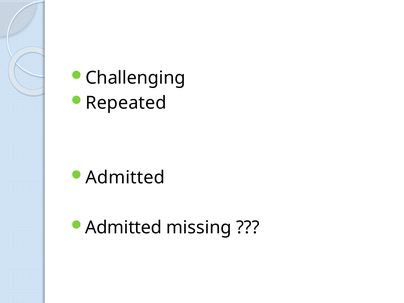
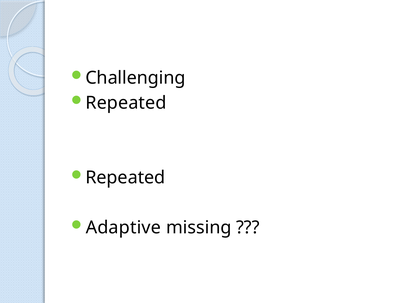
Admitted at (125, 178): Admitted -> Repeated
Admitted at (124, 228): Admitted -> Adaptive
